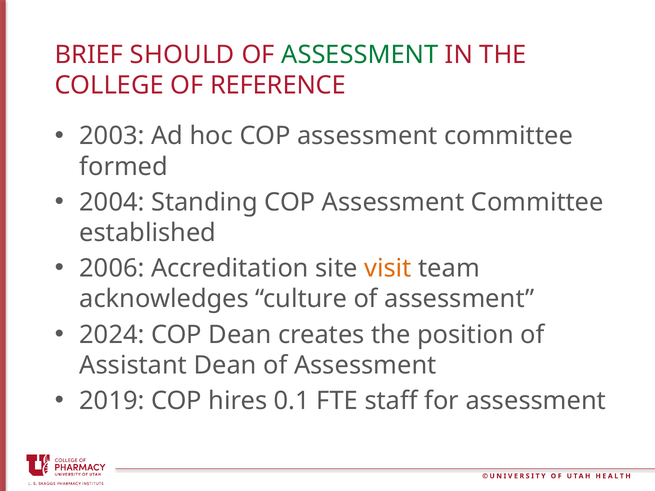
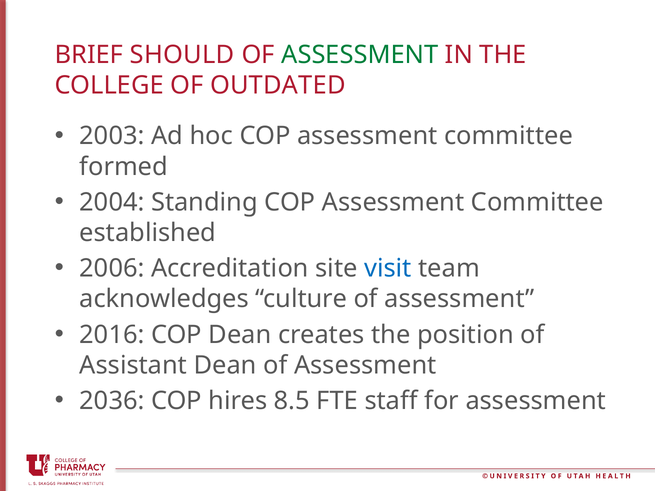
REFERENCE: REFERENCE -> OUTDATED
visit colour: orange -> blue
2024: 2024 -> 2016
2019: 2019 -> 2036
0.1: 0.1 -> 8.5
